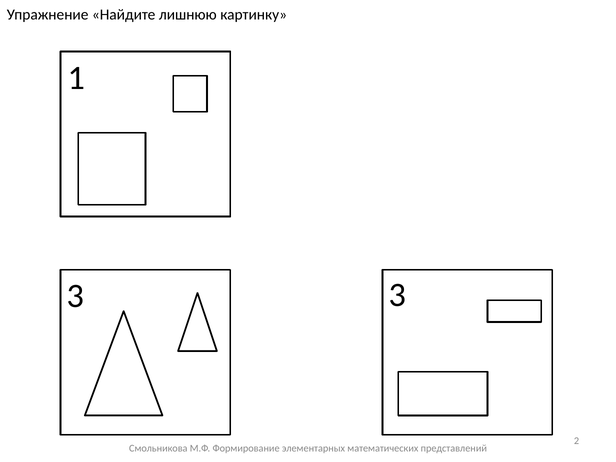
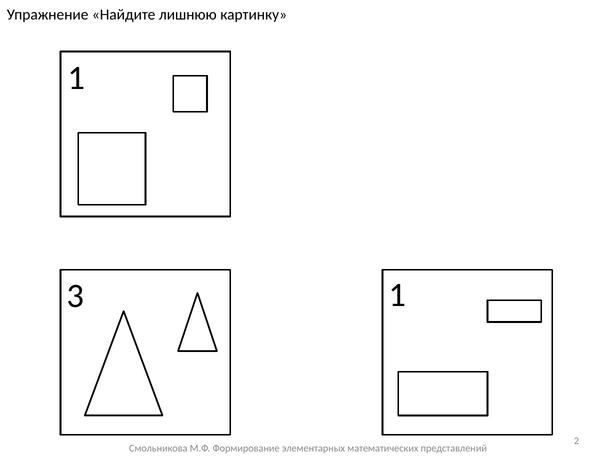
3 3: 3 -> 1
